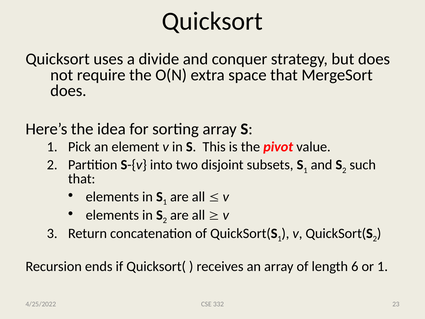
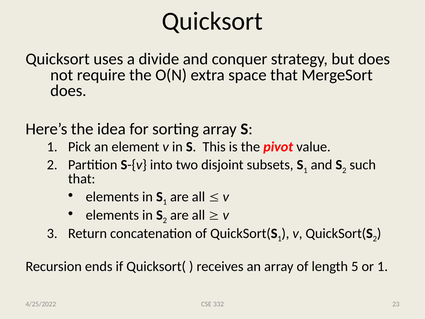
6: 6 -> 5
